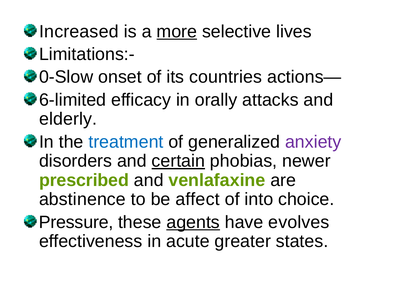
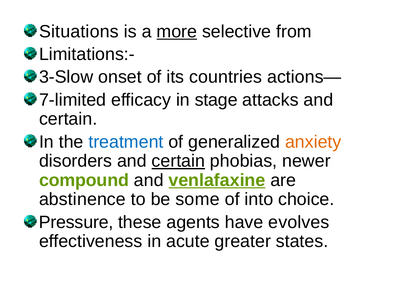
Increased: Increased -> Situations
lives: lives -> from
0-Slow: 0-Slow -> 3-Slow
6-limited: 6-limited -> 7-limited
orally: orally -> stage
elderly at (68, 119): elderly -> certain
anxiety colour: purple -> orange
prescribed: prescribed -> compound
venlafaxine underline: none -> present
affect: affect -> some
agents underline: present -> none
